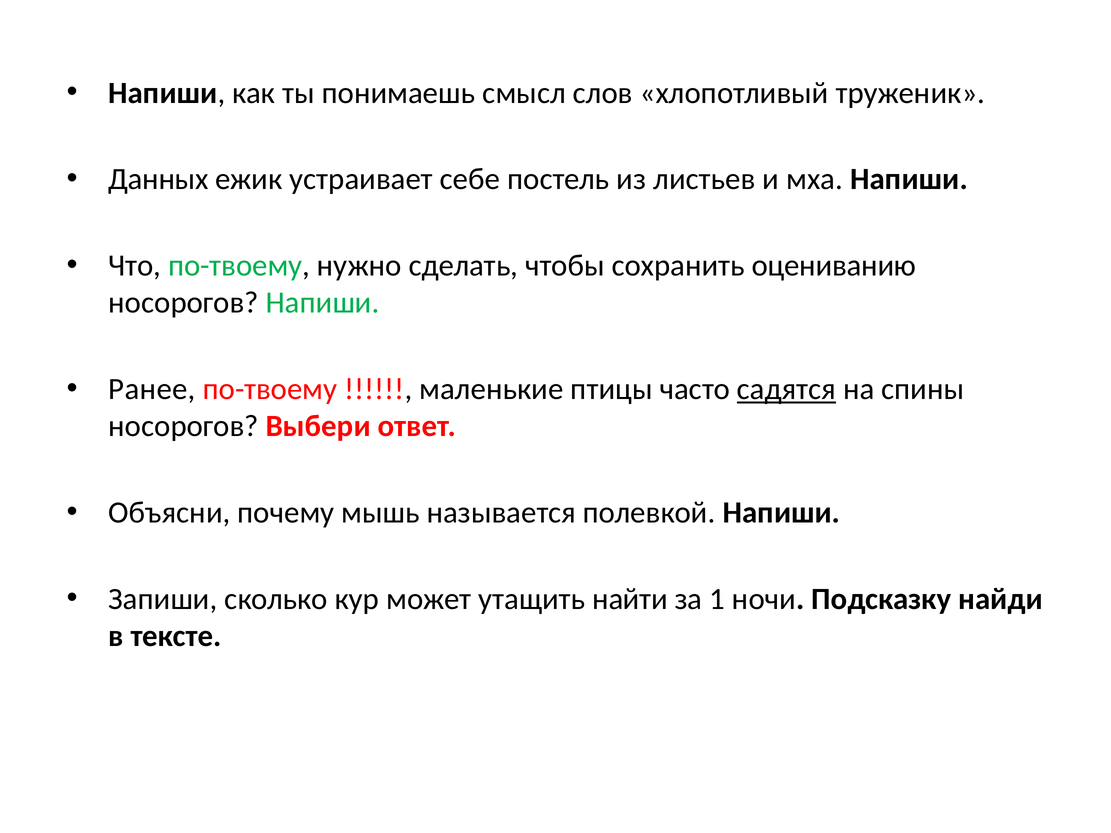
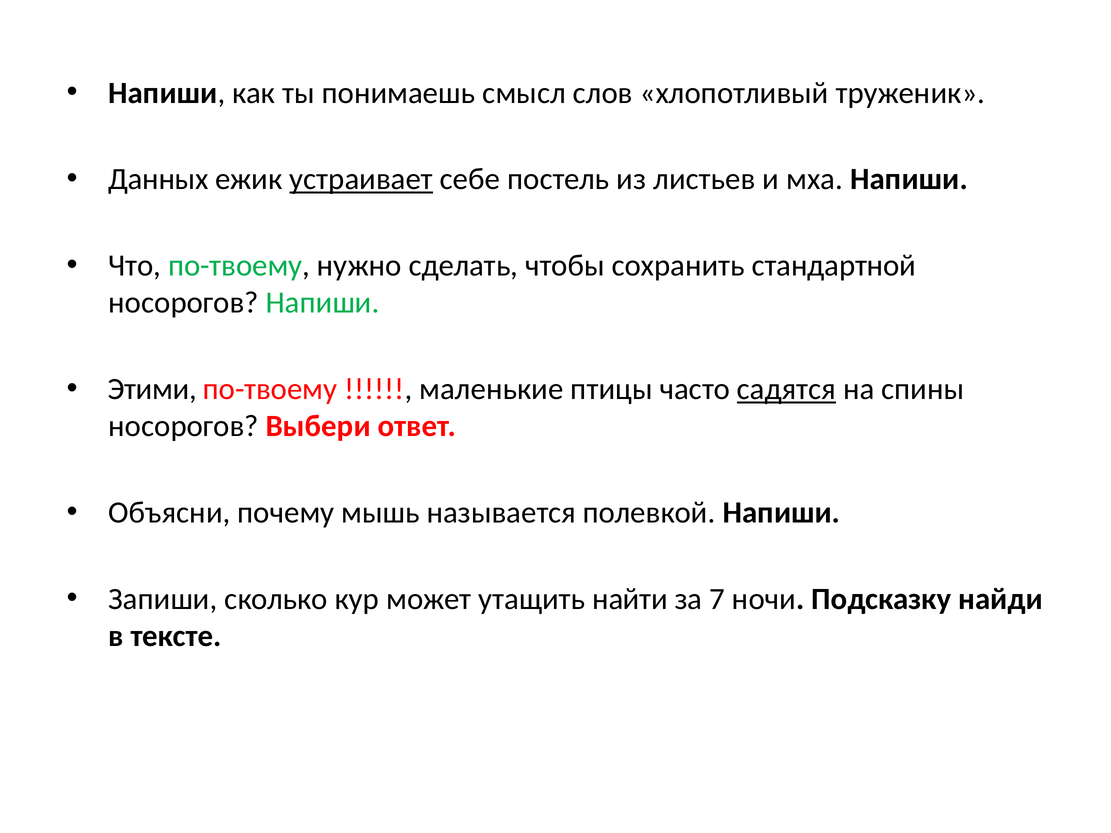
устраивает underline: none -> present
оцениванию: оцениванию -> стандартной
Ранее: Ранее -> Этими
1: 1 -> 7
